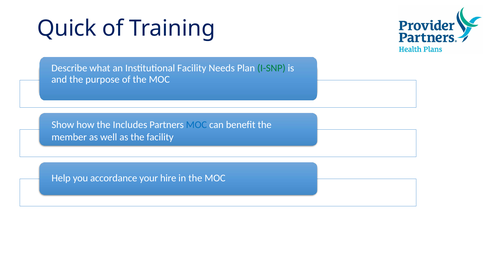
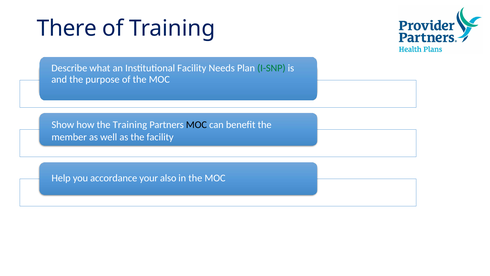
Quick: Quick -> There
the Includes: Includes -> Training
MOC at (196, 125) colour: blue -> black
hire: hire -> also
